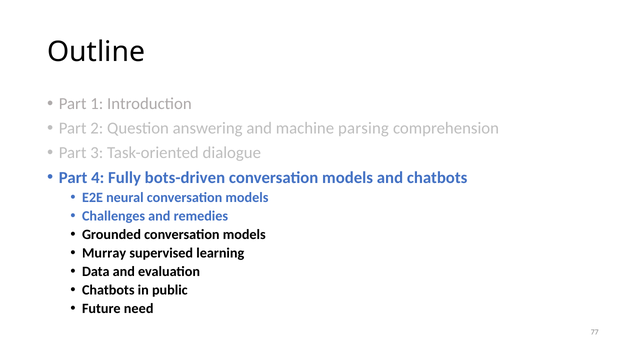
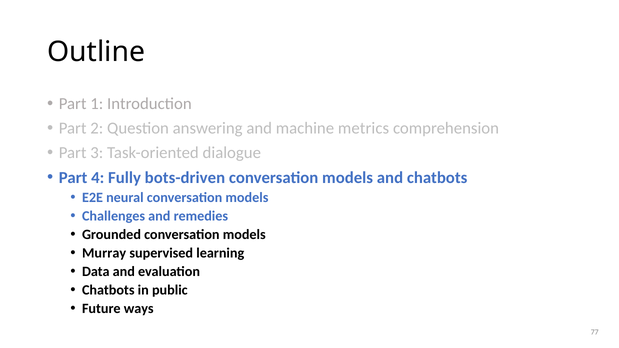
parsing: parsing -> metrics
need: need -> ways
